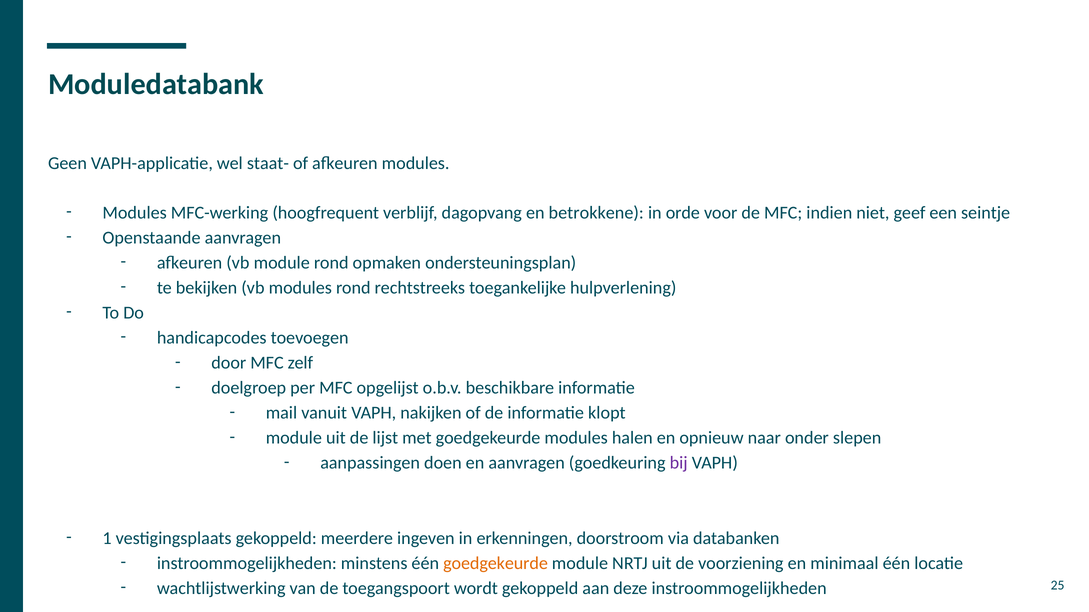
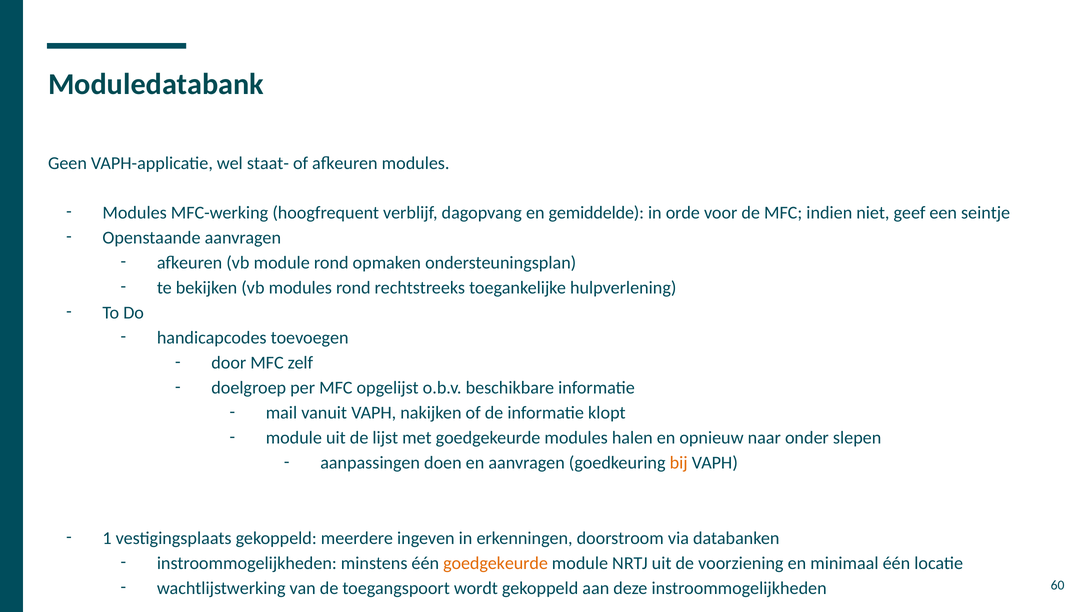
betrokkene: betrokkene -> gemiddelde
bij colour: purple -> orange
25: 25 -> 60
